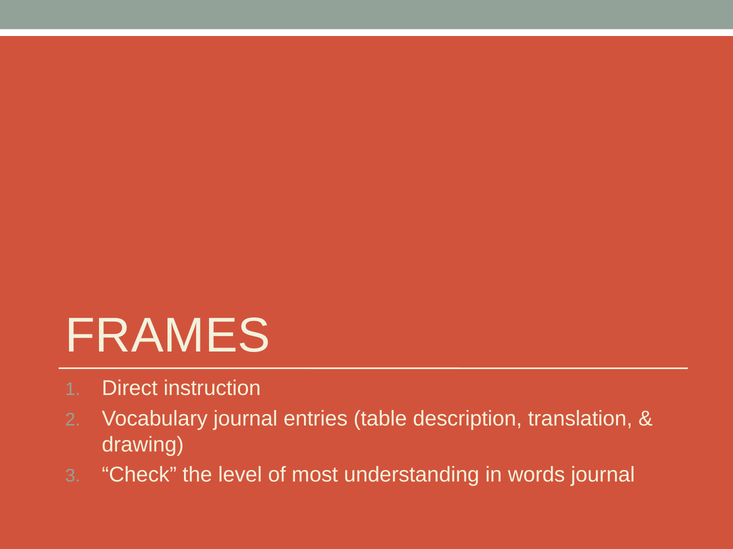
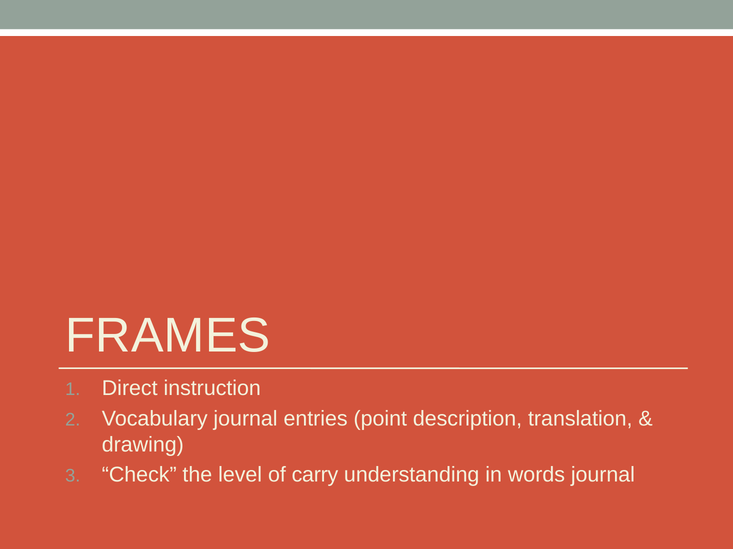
table: table -> point
most: most -> carry
